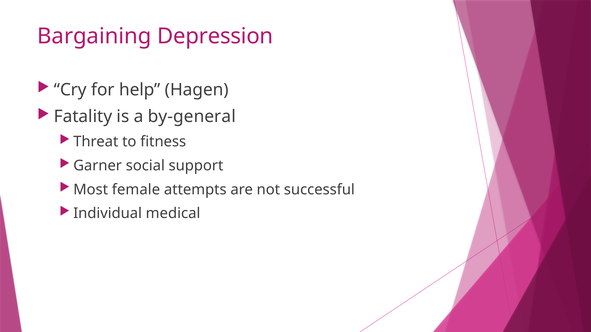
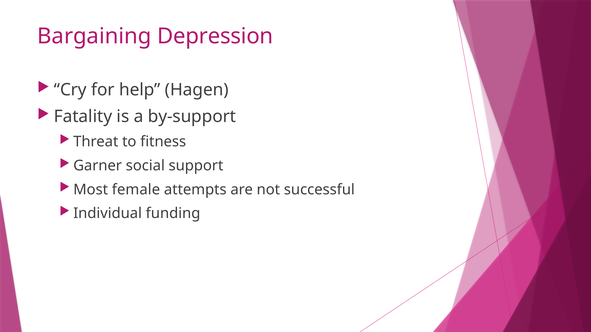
by-general: by-general -> by-support
medical: medical -> funding
